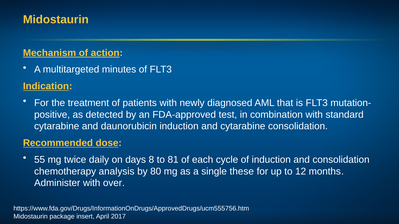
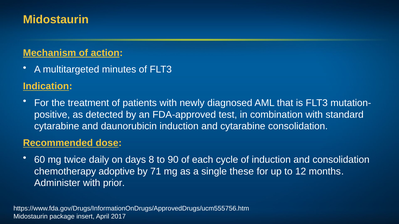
55: 55 -> 60
81: 81 -> 90
analysis: analysis -> adoptive
80: 80 -> 71
over: over -> prior
